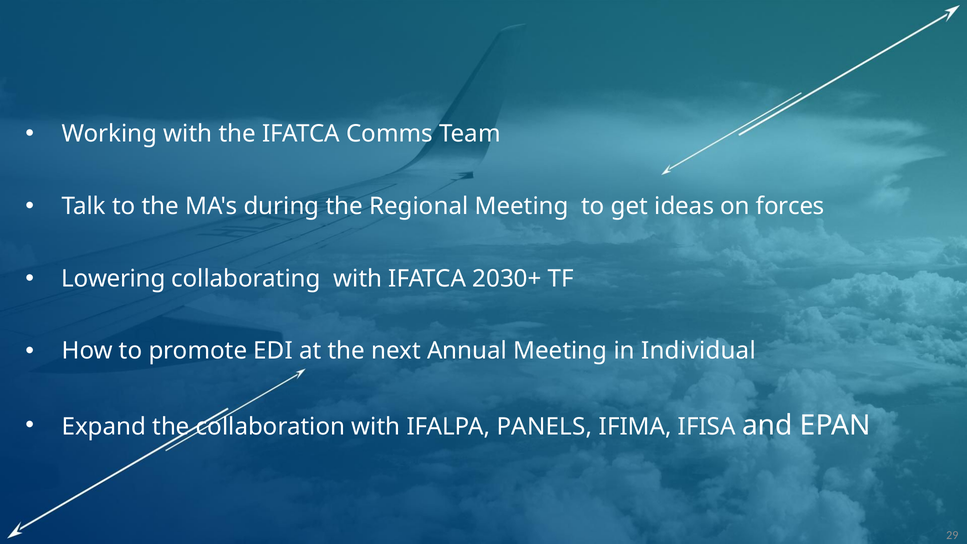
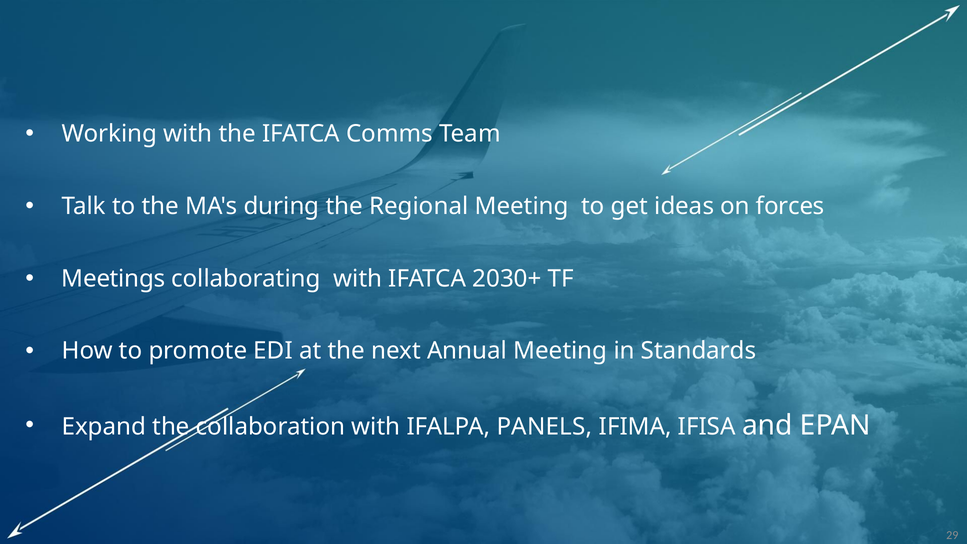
Lowering: Lowering -> Meetings
Individual: Individual -> Standards
